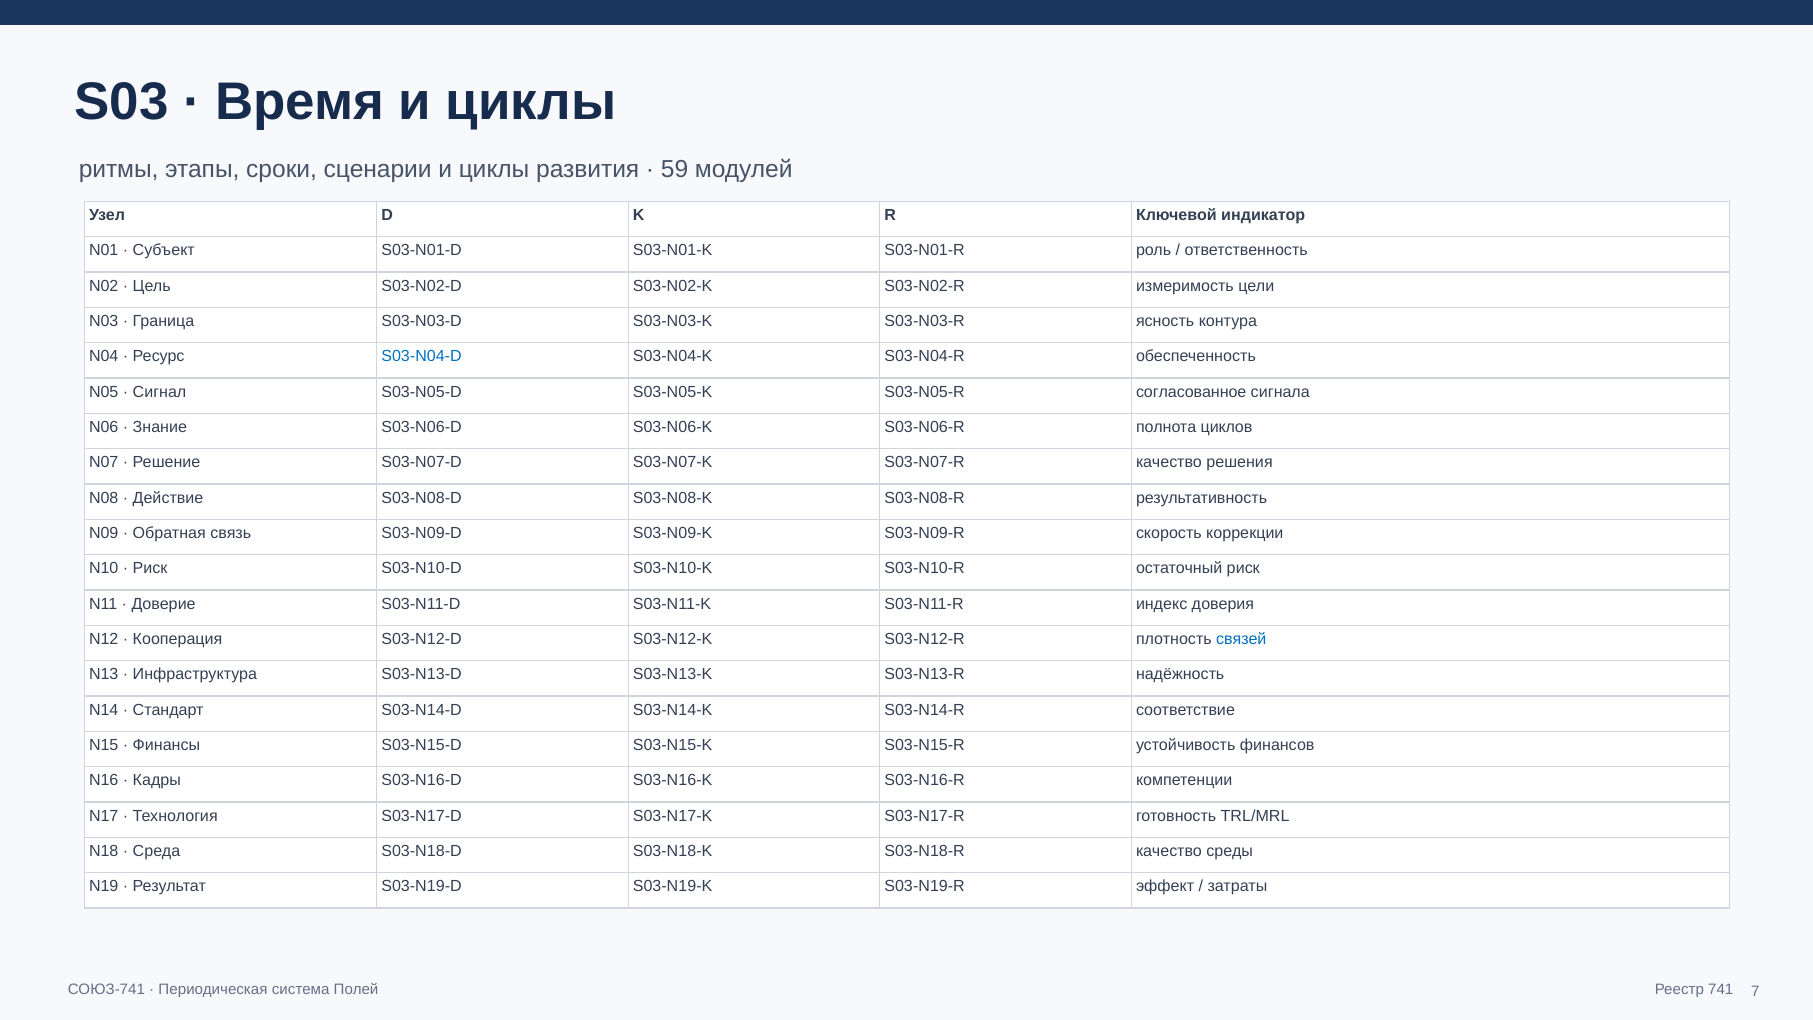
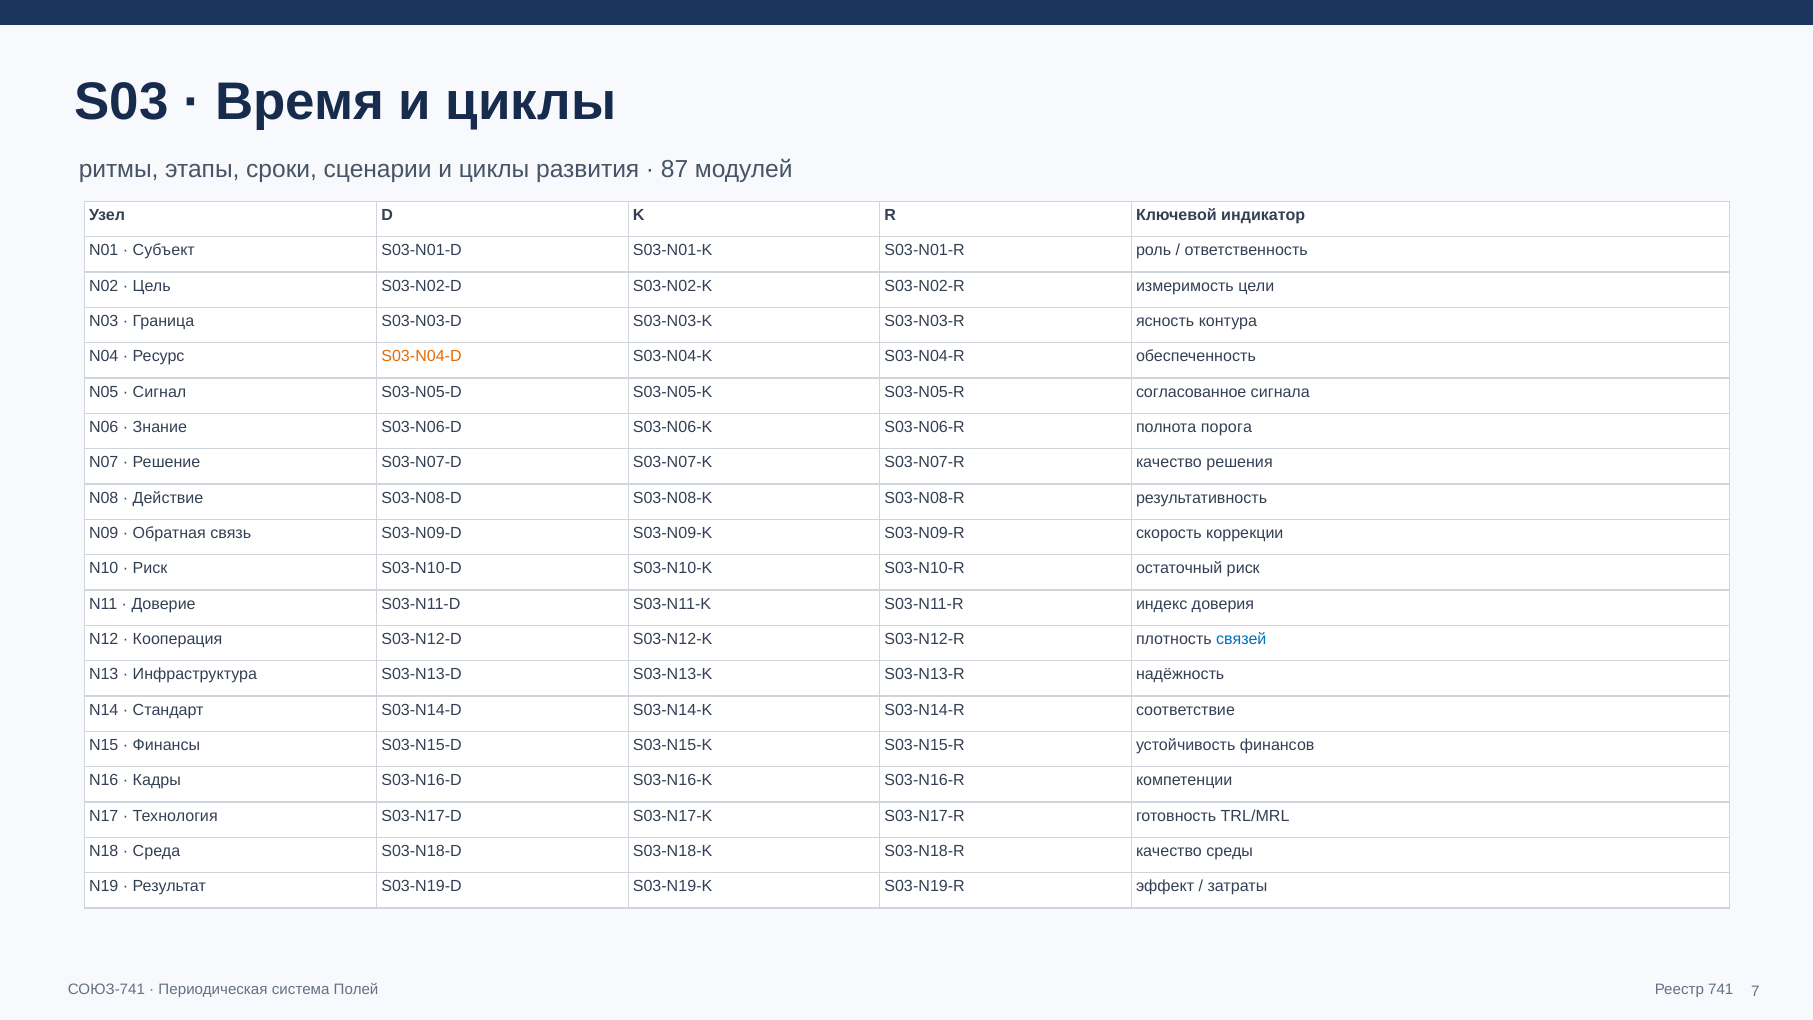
59: 59 -> 87
S03-N04-D colour: blue -> orange
циклов: циклов -> порога
